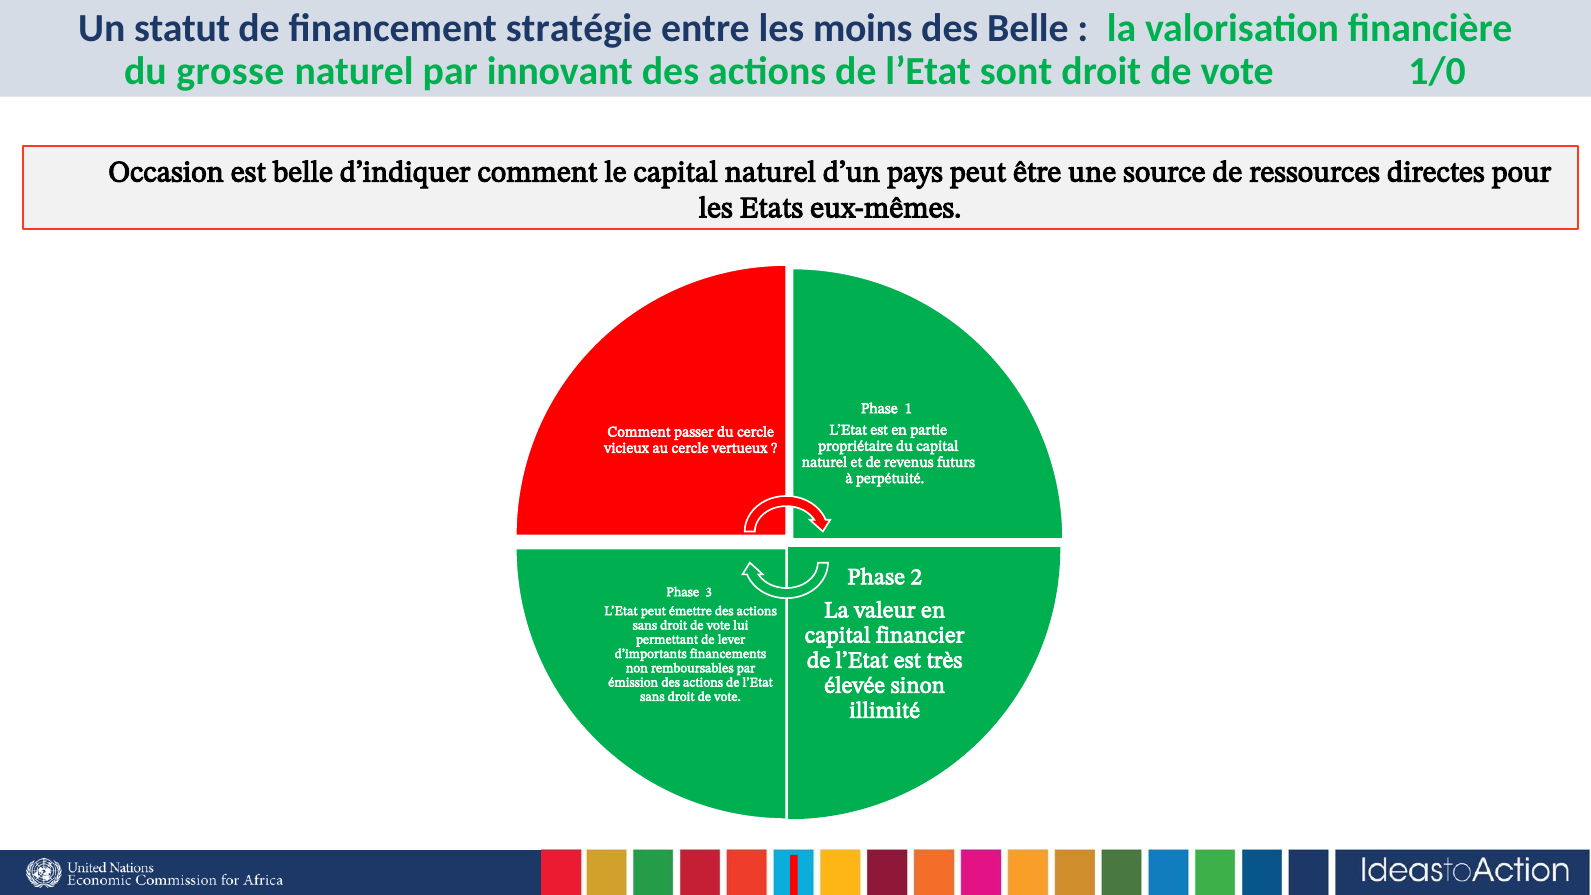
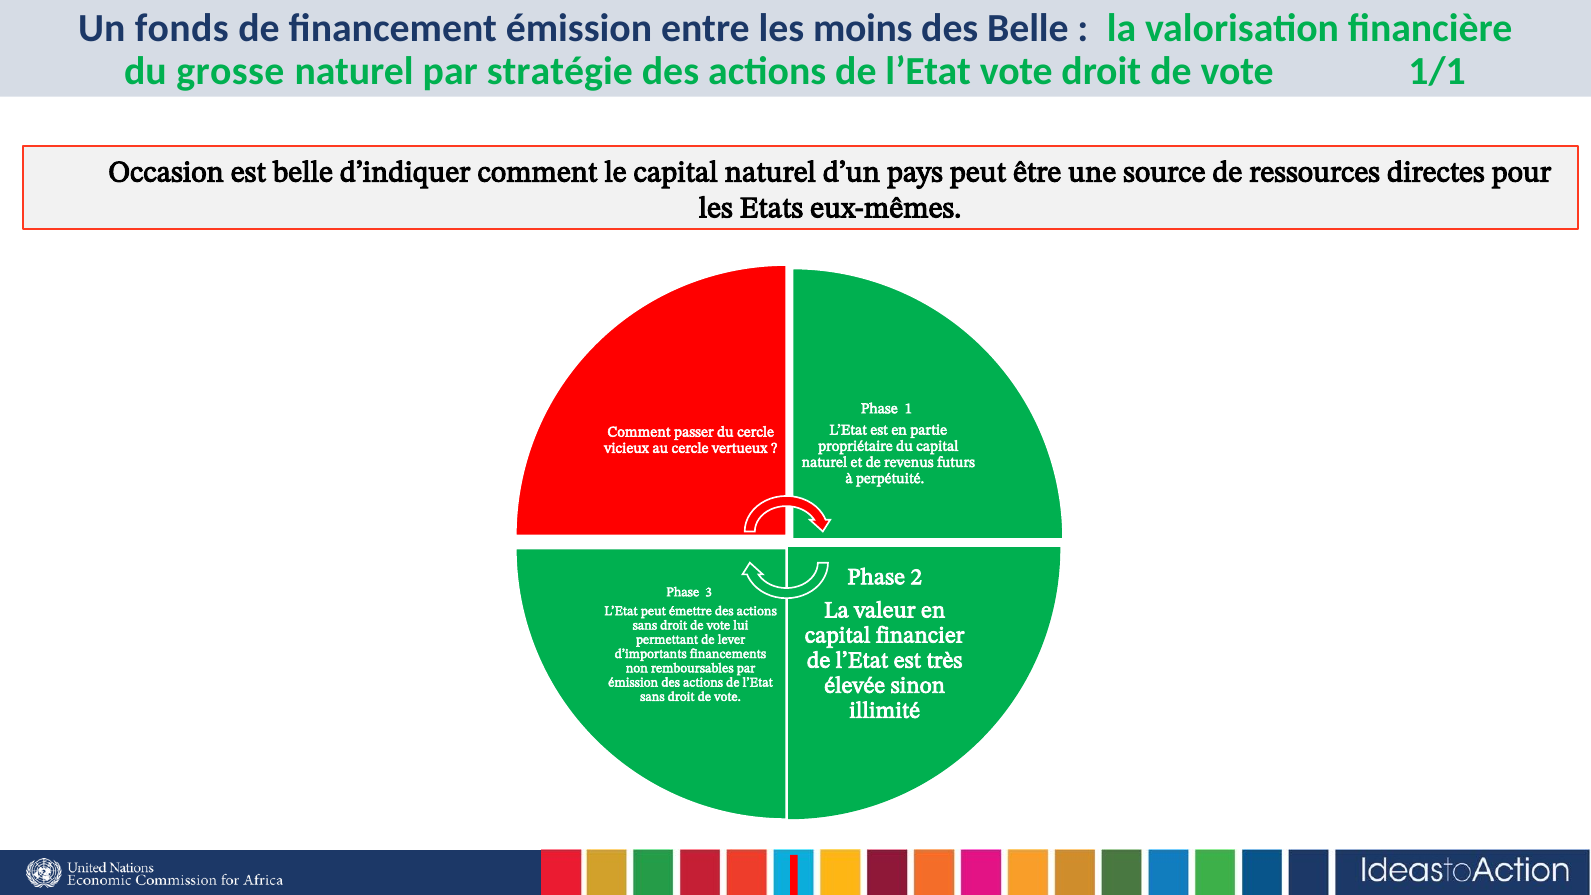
statut: statut -> fonds
financement stratégie: stratégie -> émission
innovant: innovant -> stratégie
l’Etat sont: sont -> vote
1/0: 1/0 -> 1/1
